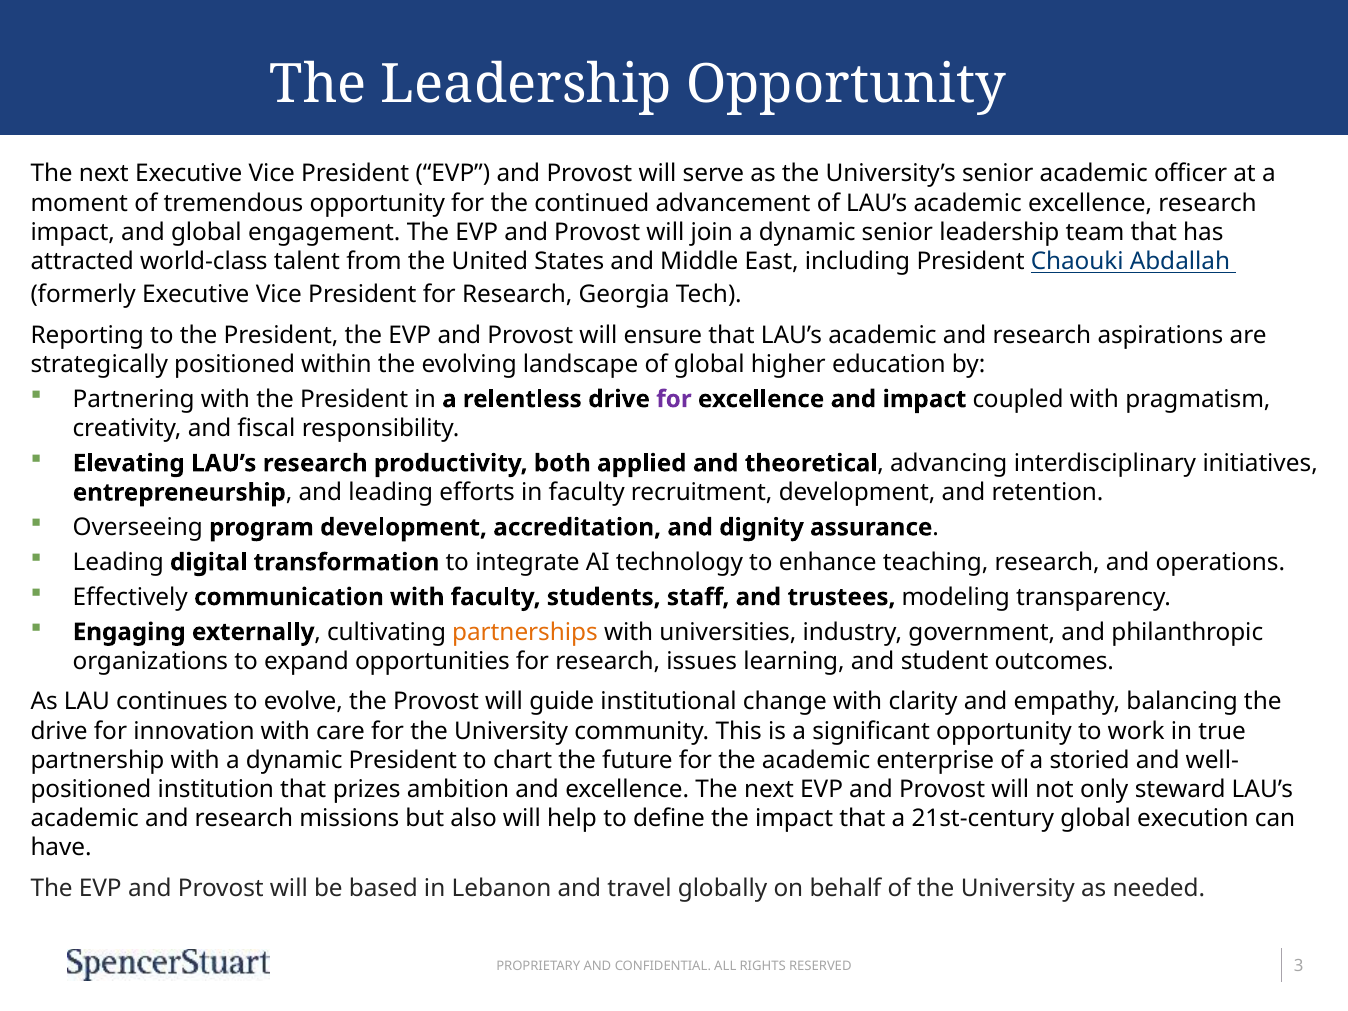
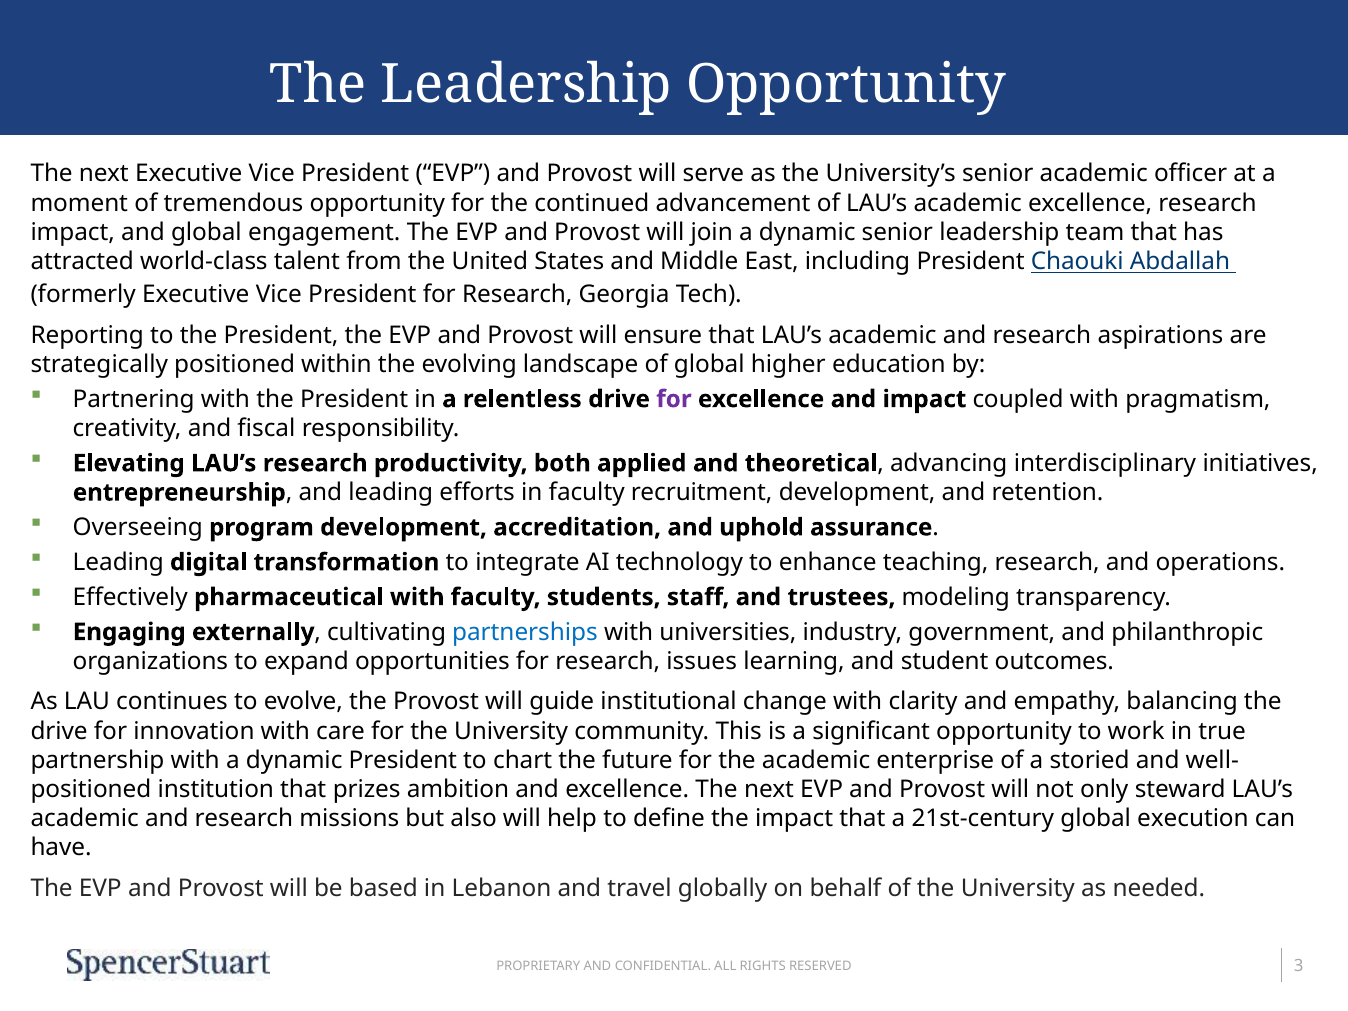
dignity: dignity -> uphold
communication: communication -> pharmaceutical
partnerships colour: orange -> blue
